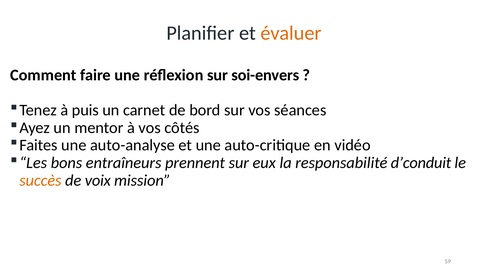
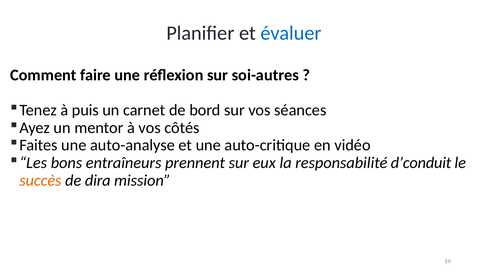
évaluer colour: orange -> blue
soi-envers: soi-envers -> soi-autres
voix: voix -> dira
